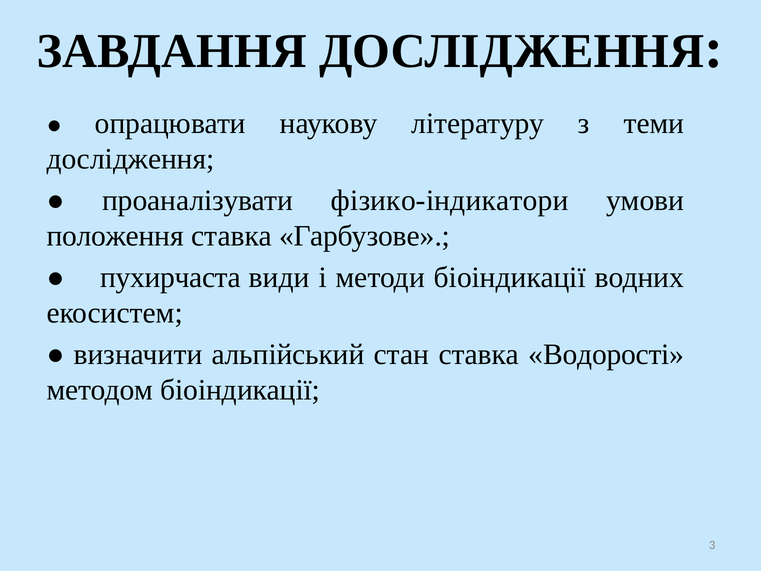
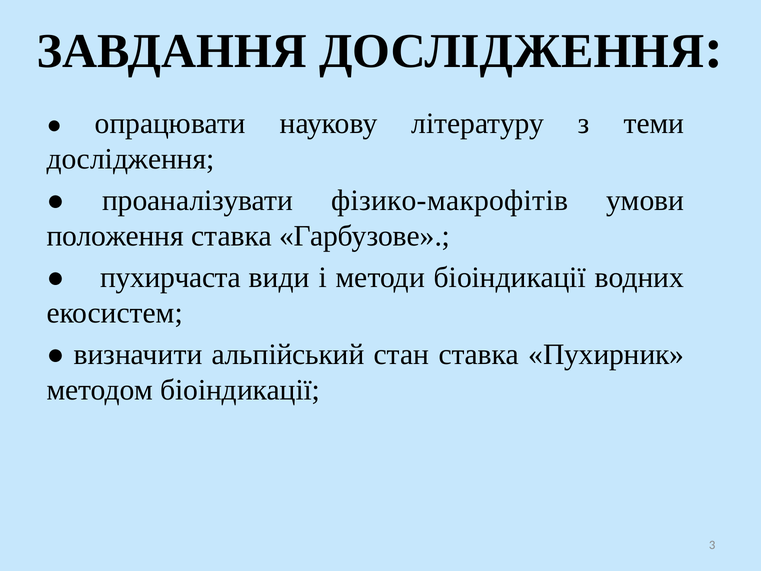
фізико-індикатори: фізико-індикатори -> фізико-макрофітів
Водорості: Водорості -> Пухирник
